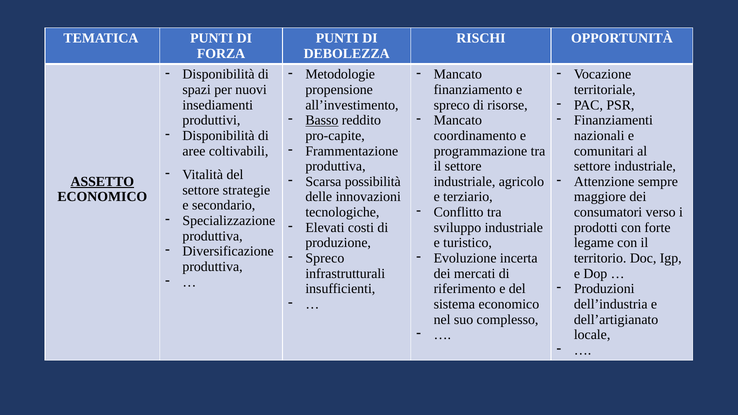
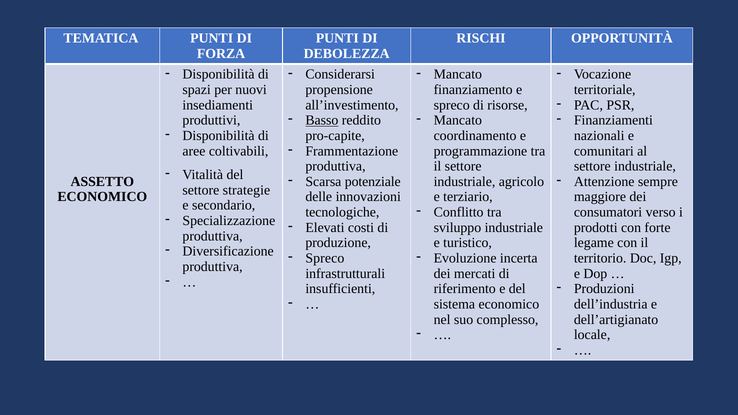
Metodologie: Metodologie -> Considerarsi
possibilità: possibilità -> potenziale
ASSETTO underline: present -> none
